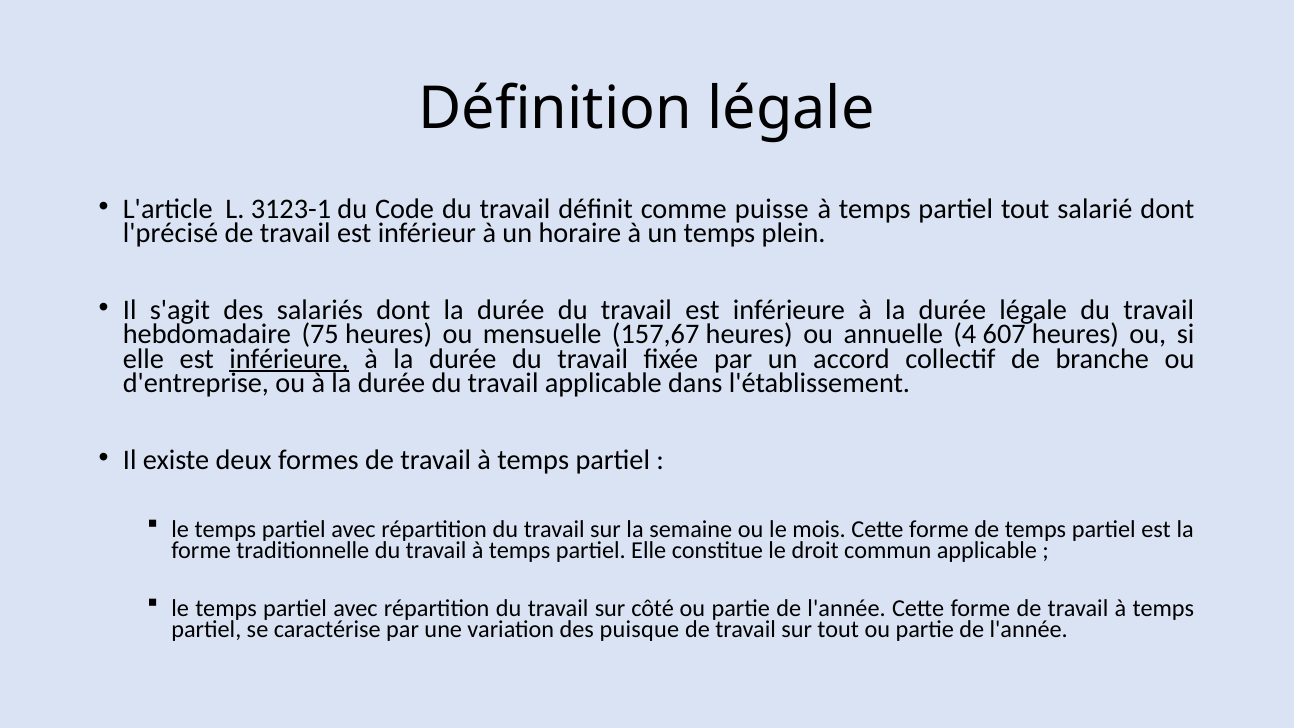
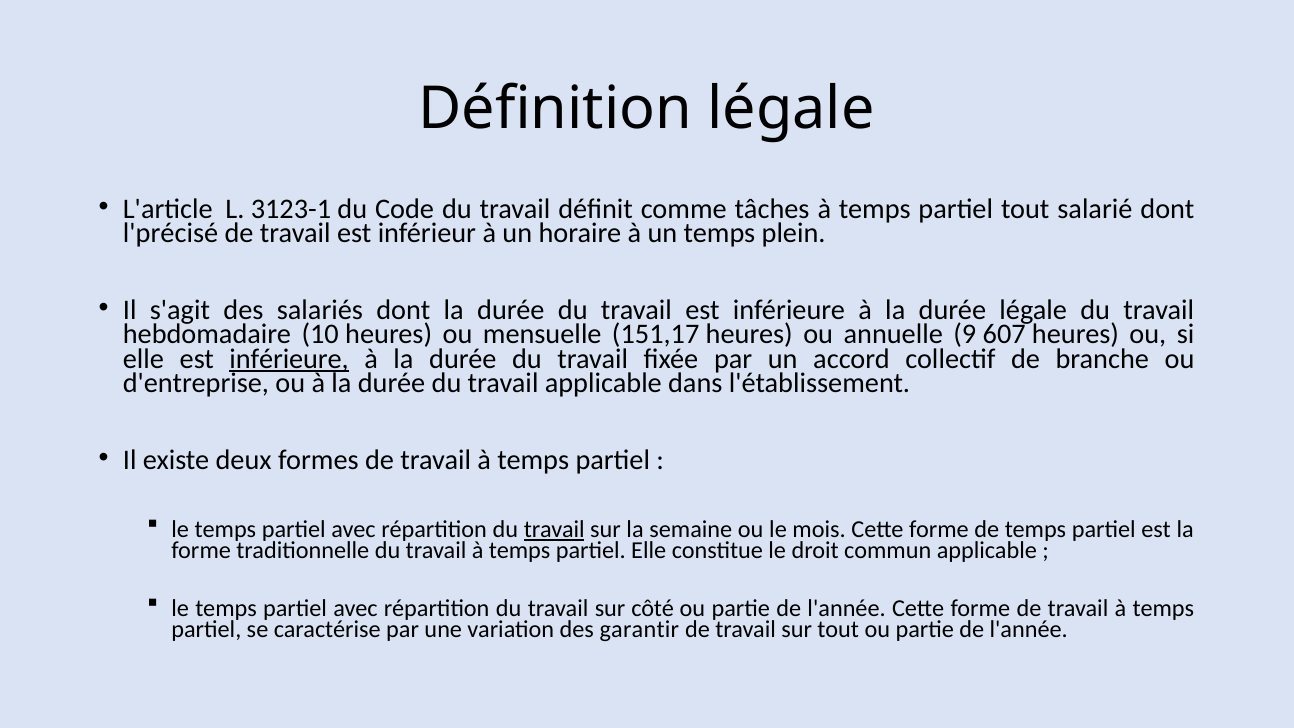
puisse: puisse -> tâches
75: 75 -> 10
157,67: 157,67 -> 151,17
4: 4 -> 9
travail at (554, 529) underline: none -> present
puisque: puisque -> garantir
